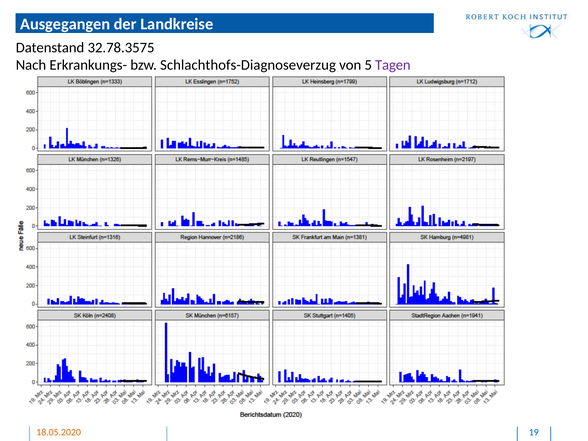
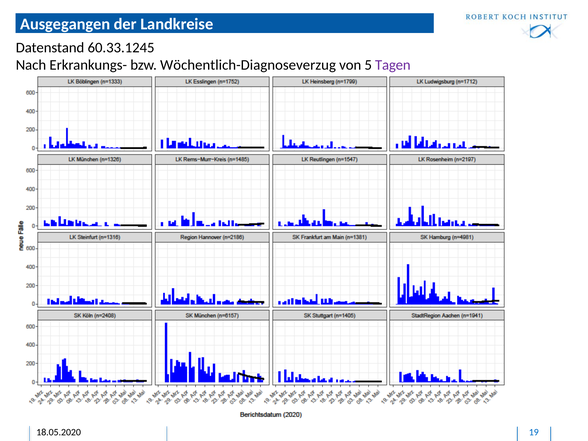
32.78.3575: 32.78.3575 -> 60.33.1245
Schlachthofs-Diagnoseverzug: Schlachthofs-Diagnoseverzug -> Wöchentlich-Diagnoseverzug
18.05.2020 colour: orange -> black
